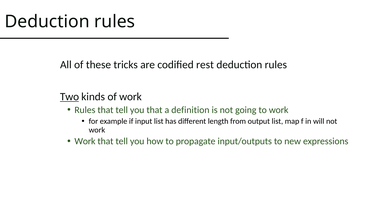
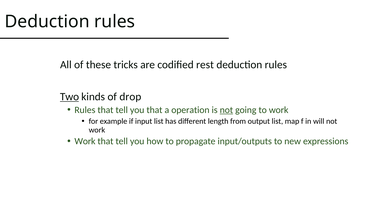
of work: work -> drop
definition: definition -> operation
not at (226, 110) underline: none -> present
